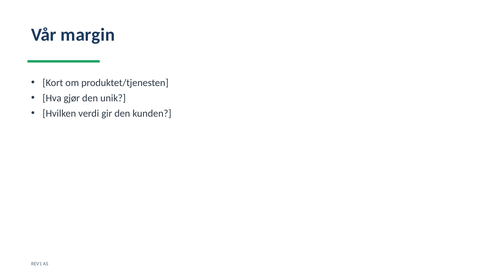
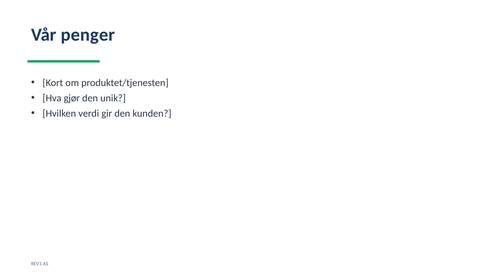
margin: margin -> penger
